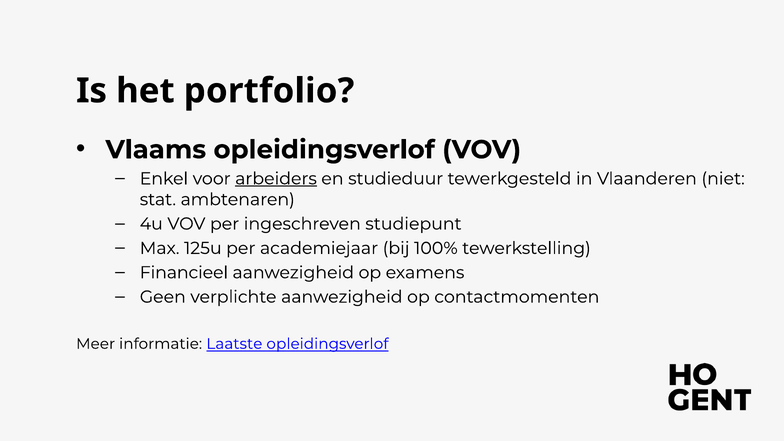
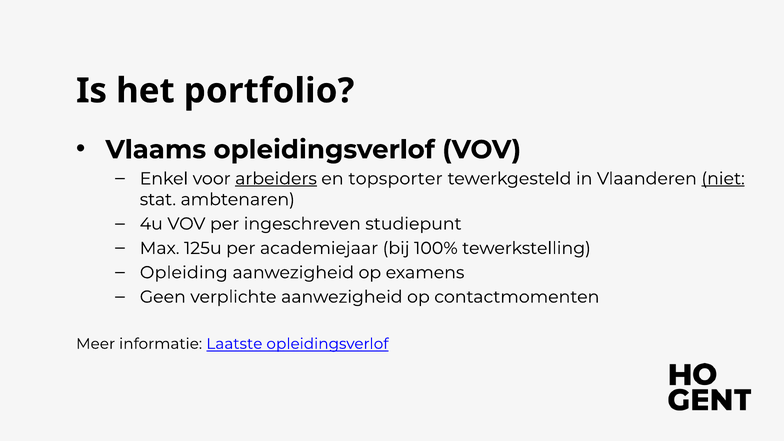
studieduur: studieduur -> topsporter
niet underline: none -> present
Financieel: Financieel -> Opleiding
